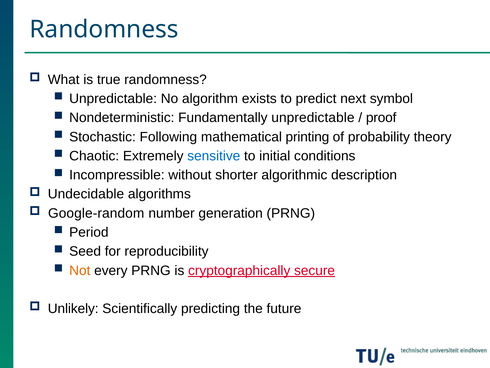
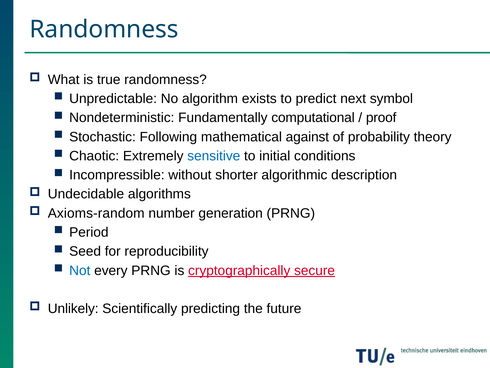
Fundamentally unpredictable: unpredictable -> computational
printing: printing -> against
Google-random: Google-random -> Axioms-random
Not colour: orange -> blue
